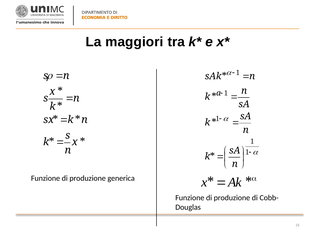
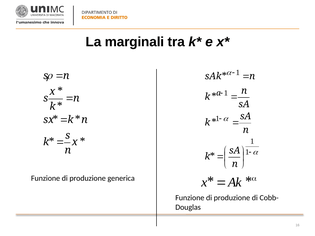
maggiori: maggiori -> marginali
